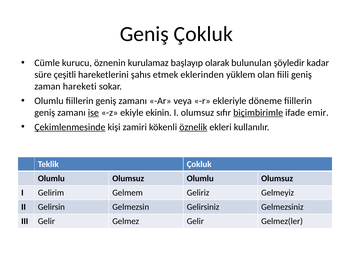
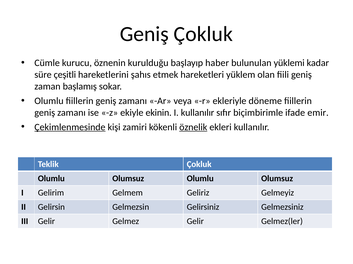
kurulamaz: kurulamaz -> kurulduğu
olarak: olarak -> haber
şöyledir: şöyledir -> yüklemi
eklerinden: eklerinden -> hareketleri
hareketi: hareketi -> başlamış
ise underline: present -> none
I olumsuz: olumsuz -> kullanılır
biçimbirimle underline: present -> none
